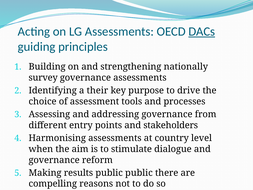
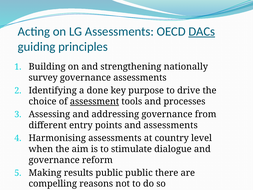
their: their -> done
assessment underline: none -> present
and stakeholders: stakeholders -> assessments
